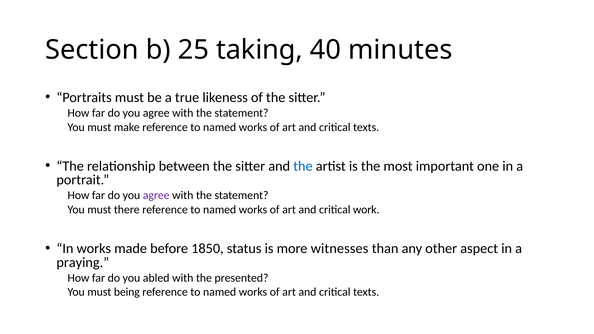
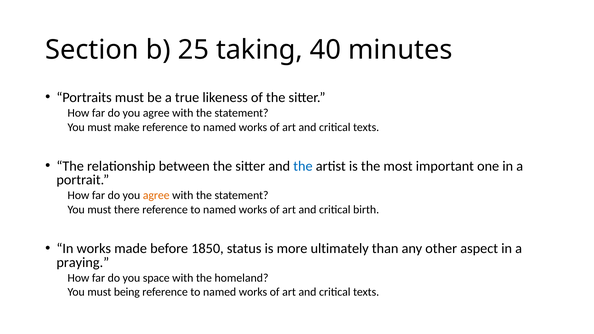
agree at (156, 196) colour: purple -> orange
work: work -> birth
witnesses: witnesses -> ultimately
abled: abled -> space
presented: presented -> homeland
